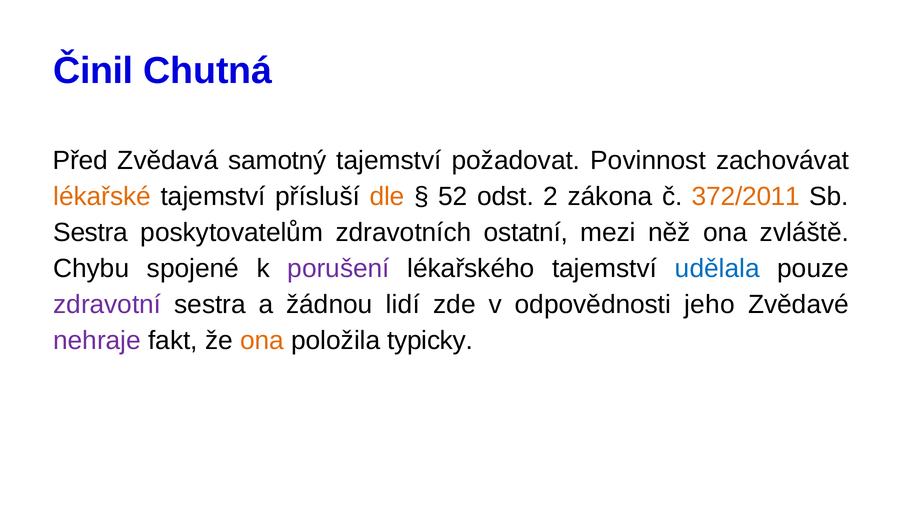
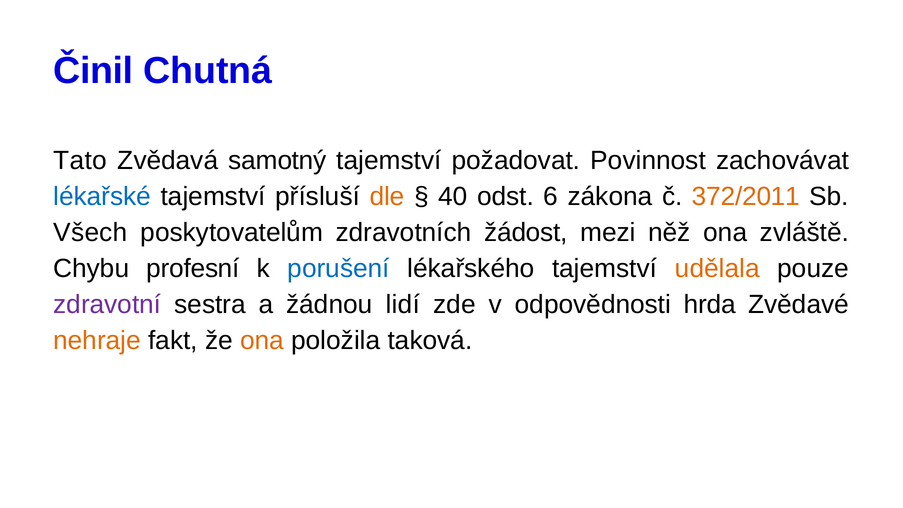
Před: Před -> Tato
lékařské colour: orange -> blue
52: 52 -> 40
2: 2 -> 6
Sestra at (91, 233): Sestra -> Všech
ostatní: ostatní -> žádost
spojené: spojené -> profesní
porušení colour: purple -> blue
udělala colour: blue -> orange
jeho: jeho -> hrda
nehraje colour: purple -> orange
typicky: typicky -> taková
